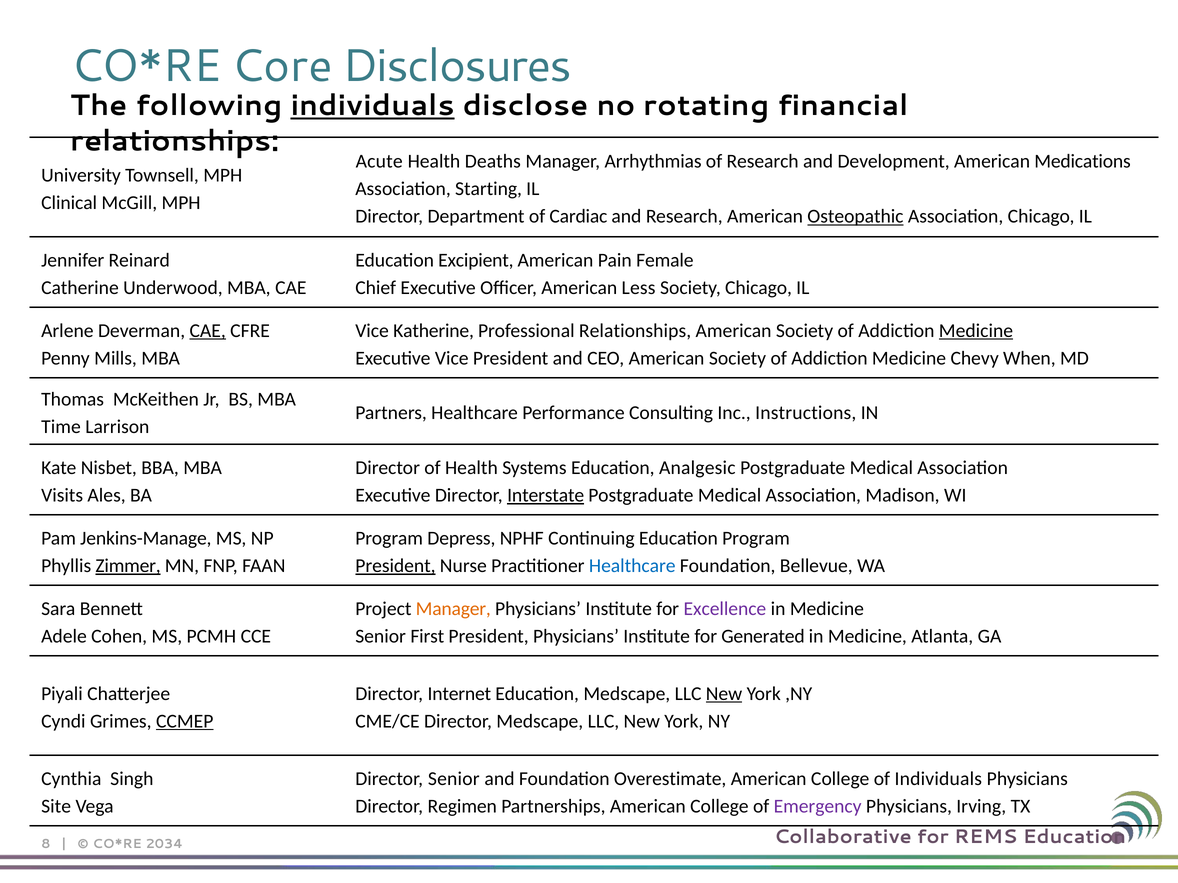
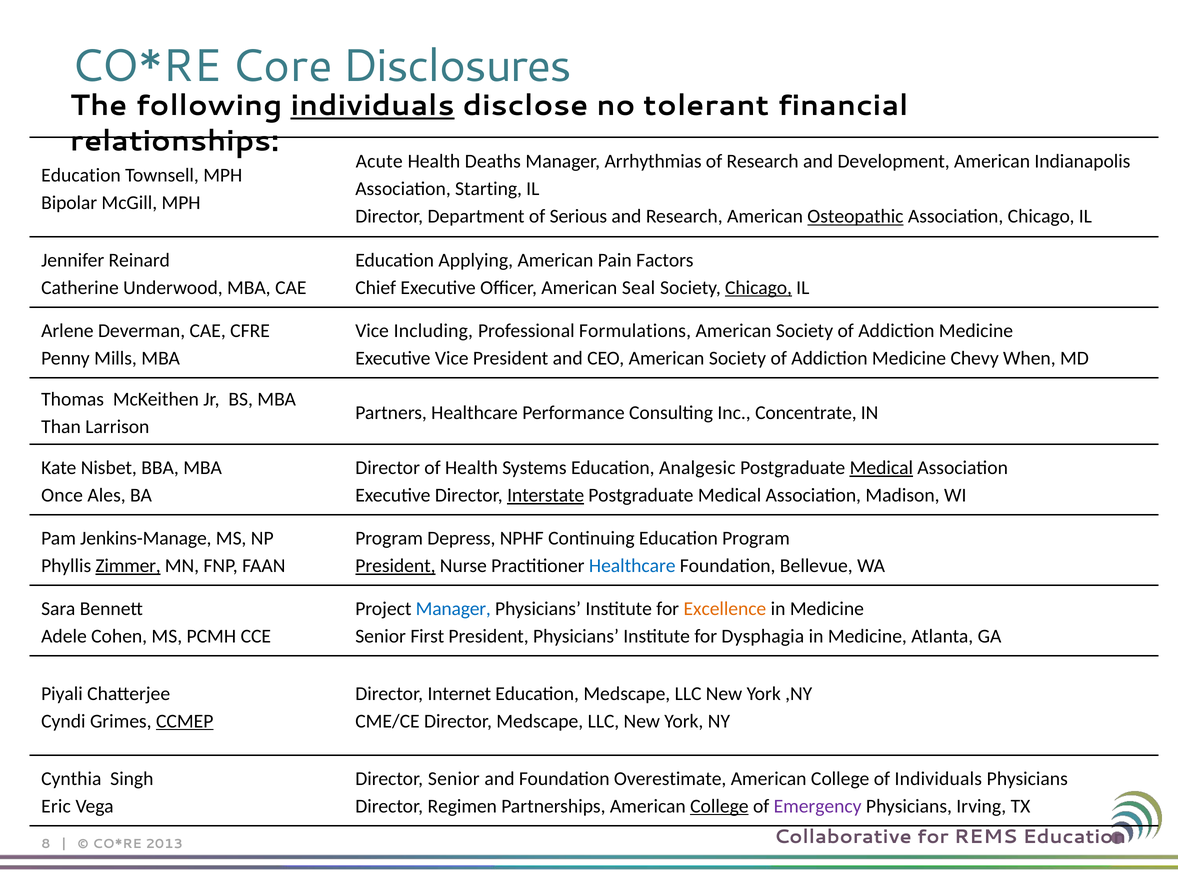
rotating: rotating -> tolerant
Medications: Medications -> Indianapolis
University at (81, 175): University -> Education
Clinical: Clinical -> Bipolar
Cardiac: Cardiac -> Serious
Excipient: Excipient -> Applying
Female: Female -> Factors
Less: Less -> Seal
Chicago at (759, 288) underline: none -> present
CAE at (208, 331) underline: present -> none
Katherine: Katherine -> Including
Professional Relationships: Relationships -> Formulations
Medicine at (976, 331) underline: present -> none
Instructions: Instructions -> Concentrate
Time: Time -> Than
Medical at (881, 468) underline: none -> present
Visits: Visits -> Once
Manager at (453, 609) colour: orange -> blue
Excellence colour: purple -> orange
Generated: Generated -> Dysphagia
New at (724, 694) underline: present -> none
Site: Site -> Eric
College at (719, 807) underline: none -> present
2034: 2034 -> 2013
